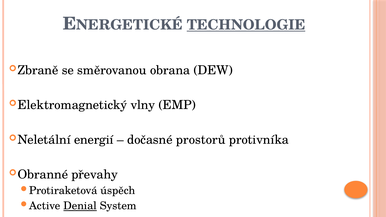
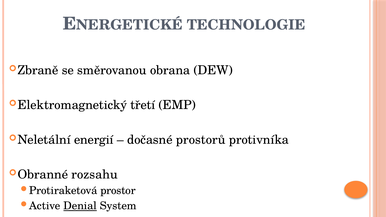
TECHNOLOGIE underline: present -> none
vlny: vlny -> třetí
převahy: převahy -> rozsahu
úspěch: úspěch -> prostor
